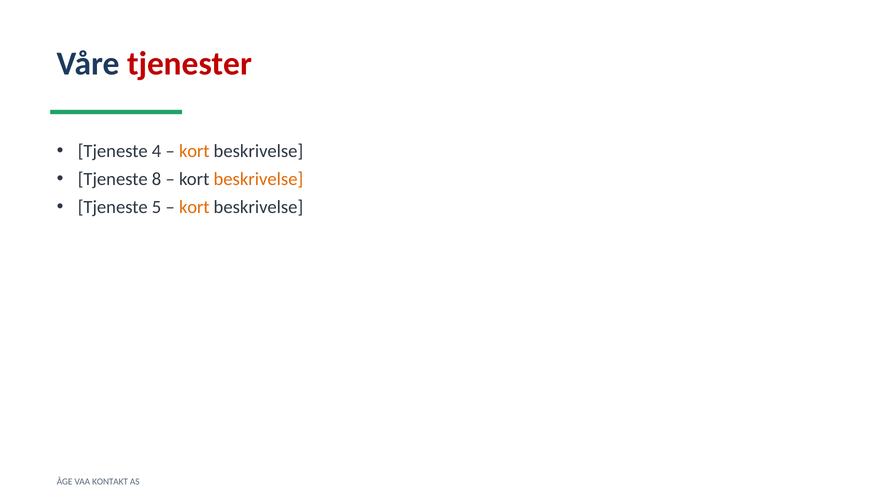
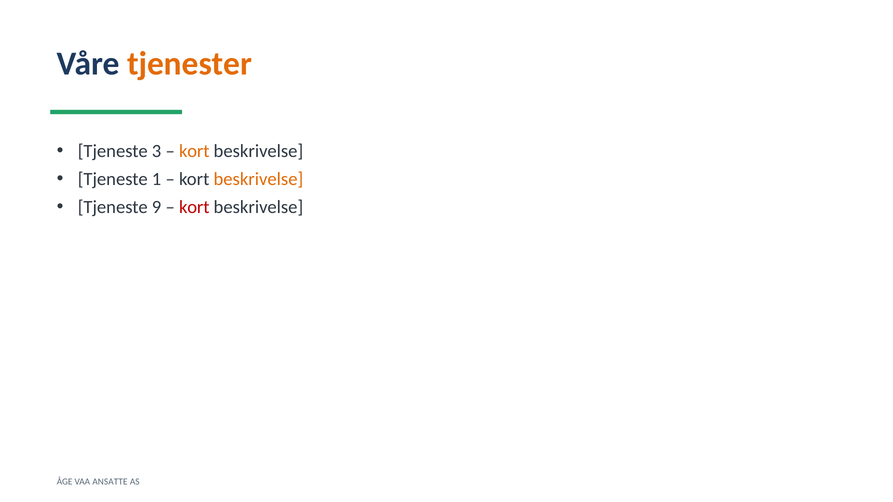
tjenester colour: red -> orange
4: 4 -> 3
8: 8 -> 1
5: 5 -> 9
kort at (194, 207) colour: orange -> red
KONTAKT: KONTAKT -> ANSATTE
